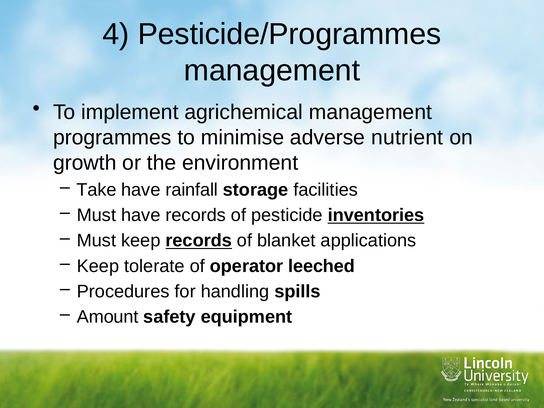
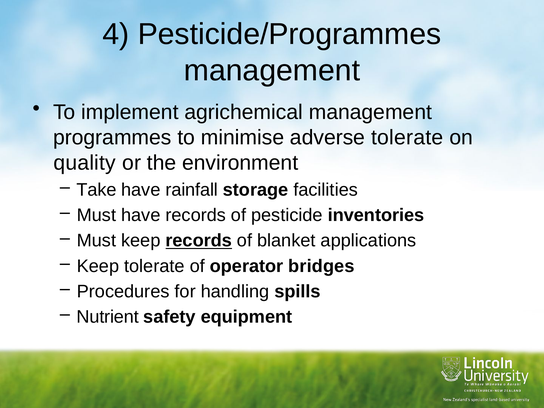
adverse nutrient: nutrient -> tolerate
growth: growth -> quality
inventories underline: present -> none
leeched: leeched -> bridges
Amount: Amount -> Nutrient
